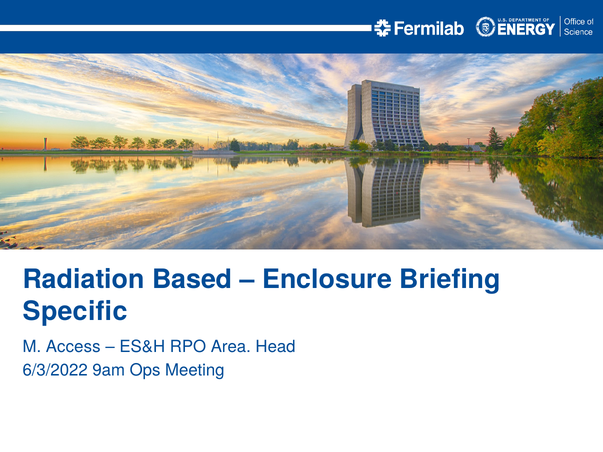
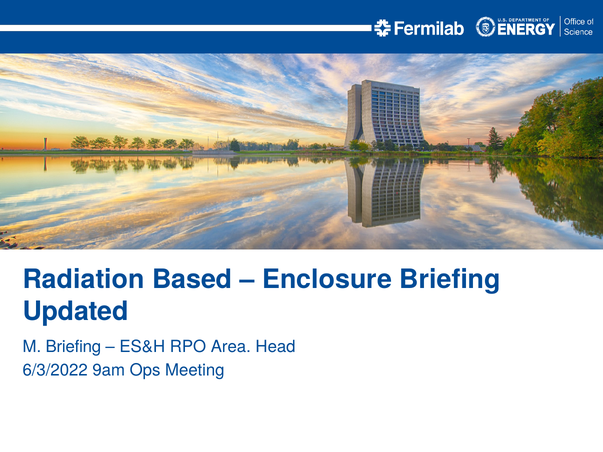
Specific: Specific -> Updated
M Access: Access -> Briefing
